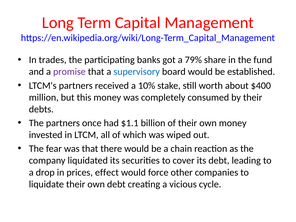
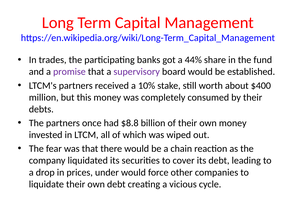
79%: 79% -> 44%
supervisory colour: blue -> purple
$1.1: $1.1 -> $8.8
effect: effect -> under
